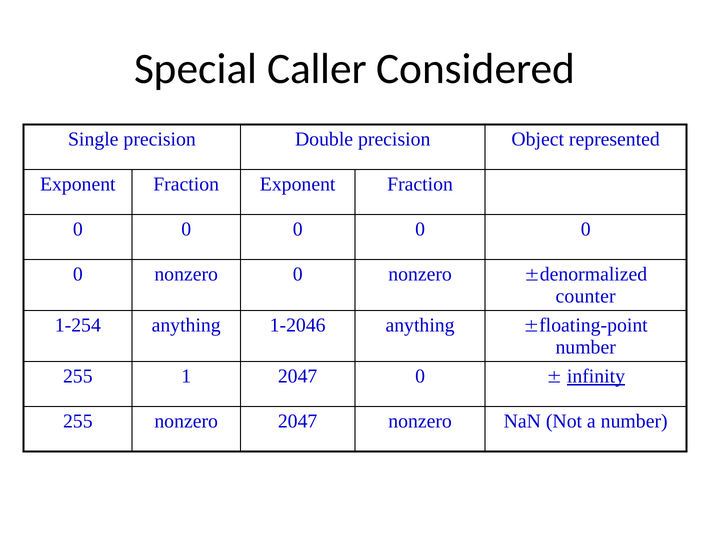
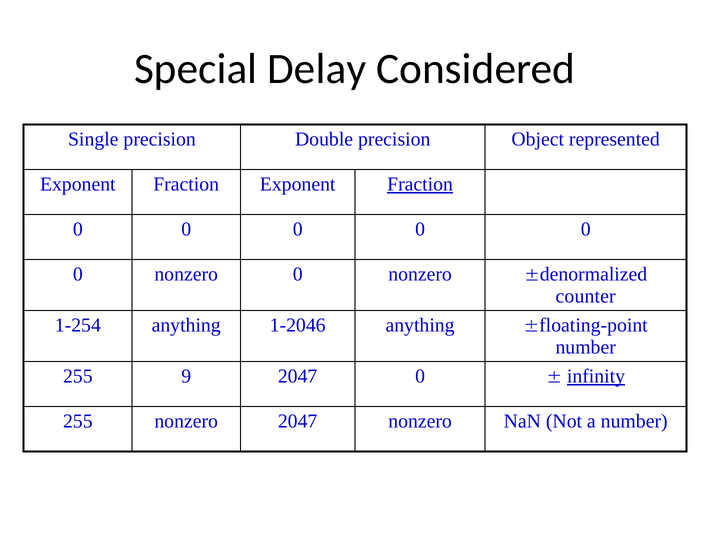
Caller: Caller -> Delay
Fraction at (420, 184) underline: none -> present
1: 1 -> 9
